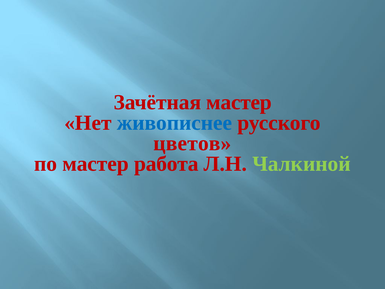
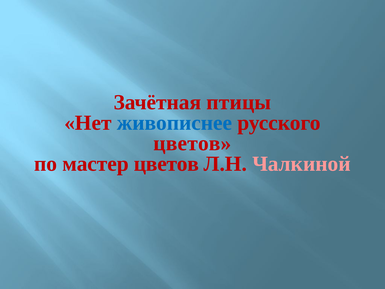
Зачётная мастер: мастер -> птицы
мастер работа: работа -> цветов
Чалкиной colour: light green -> pink
